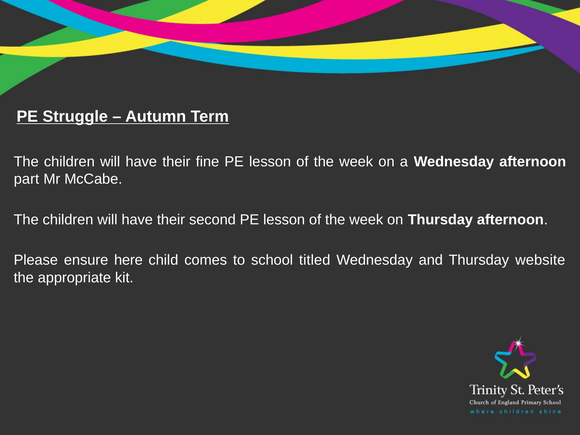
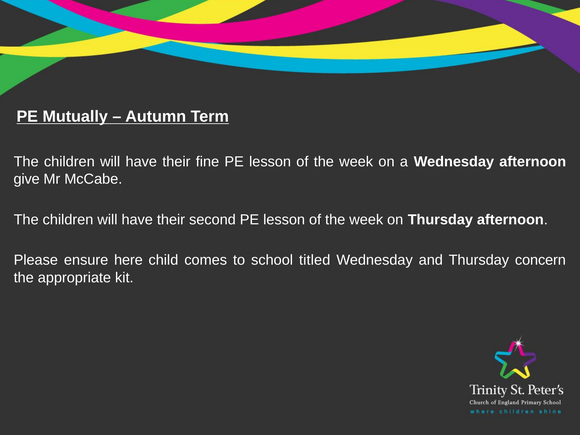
Struggle: Struggle -> Mutually
part: part -> give
website: website -> concern
